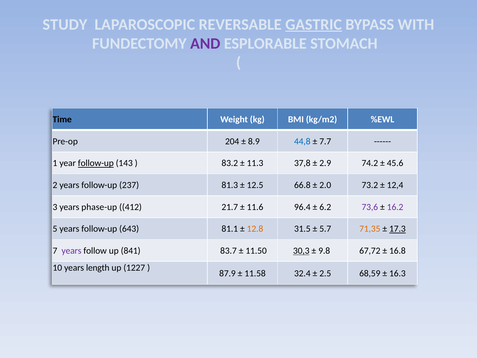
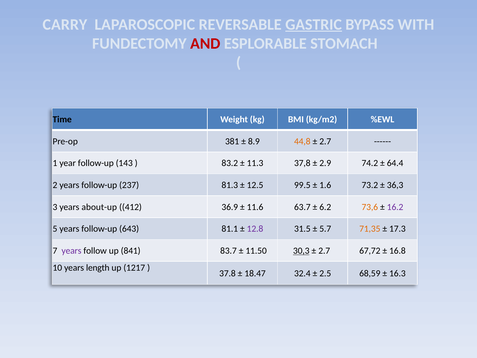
STUDY: STUDY -> CARRY
AND colour: purple -> red
204: 204 -> 381
44,8 colour: blue -> orange
7.7 at (325, 141): 7.7 -> 2.7
follow-up at (96, 163) underline: present -> none
45.6: 45.6 -> 64.4
66.8: 66.8 -> 99.5
2.0: 2.0 -> 1.6
12,4: 12,4 -> 36,3
phase-up: phase-up -> about-up
21.7: 21.7 -> 36.9
96.4: 96.4 -> 63.7
73,6 colour: purple -> orange
12.8 colour: orange -> purple
17.3 underline: present -> none
9.8 at (324, 251): 9.8 -> 2.7
1227: 1227 -> 1217
87.9: 87.9 -> 37.8
11.58: 11.58 -> 18.47
